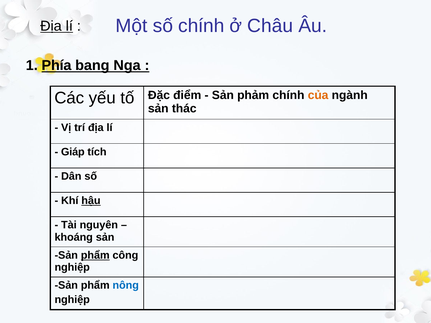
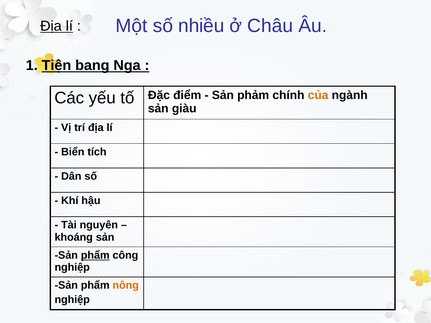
số chính: chính -> nhiều
Phía: Phía -> Tiện
thác: thác -> giàu
Giáp: Giáp -> Biển
hậu underline: present -> none
nông colour: blue -> orange
